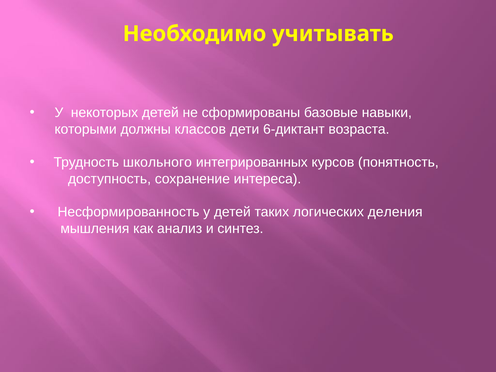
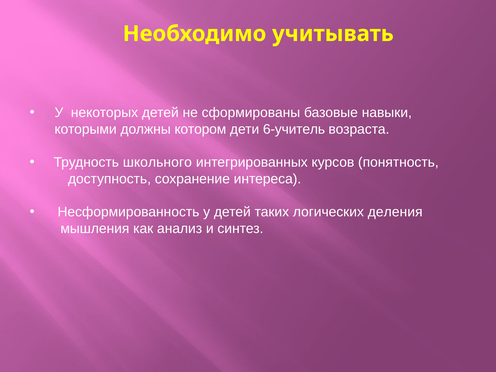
классов: классов -> котором
6-диктант: 6-диктант -> 6-учитель
